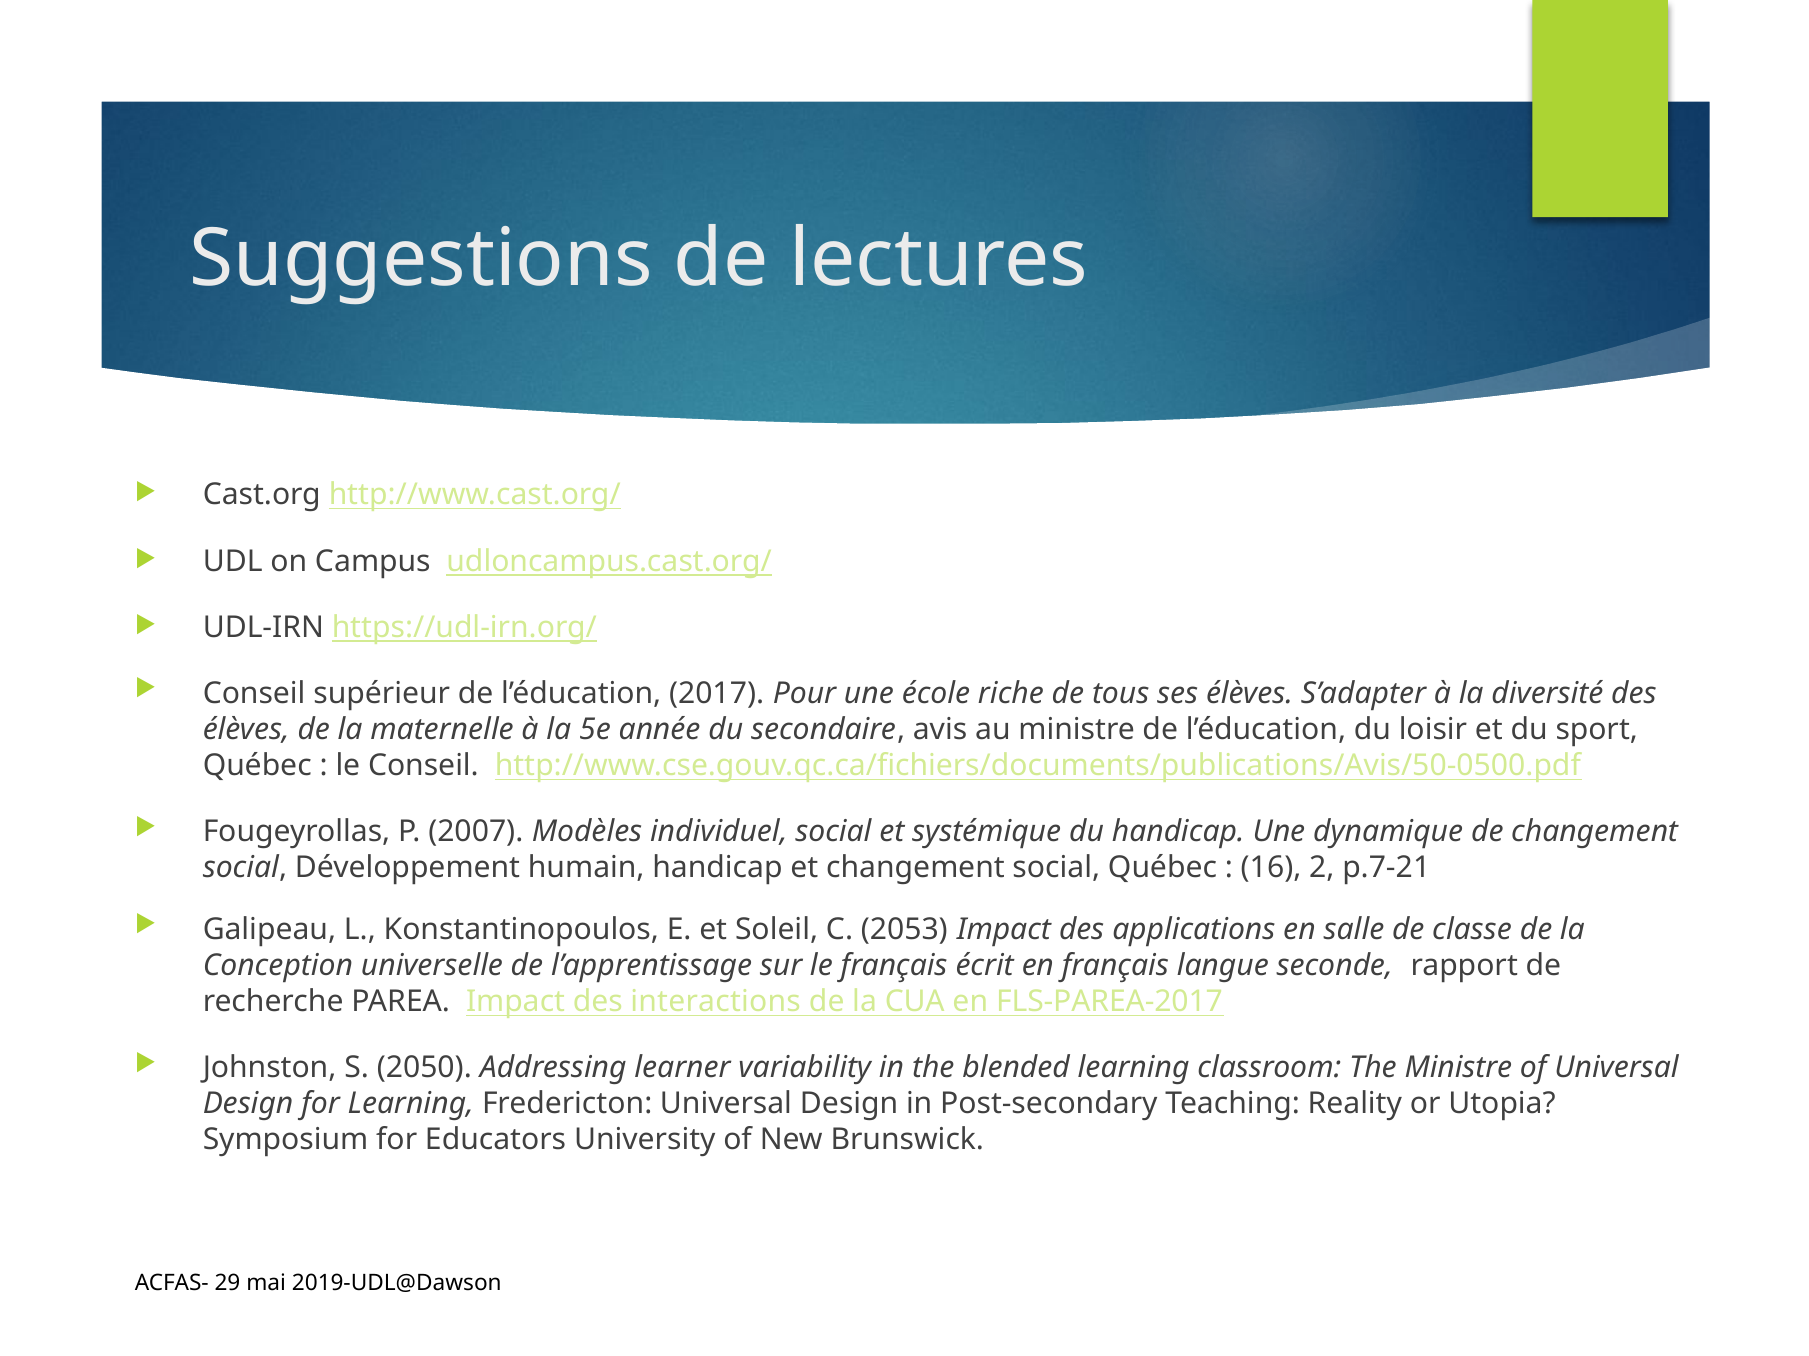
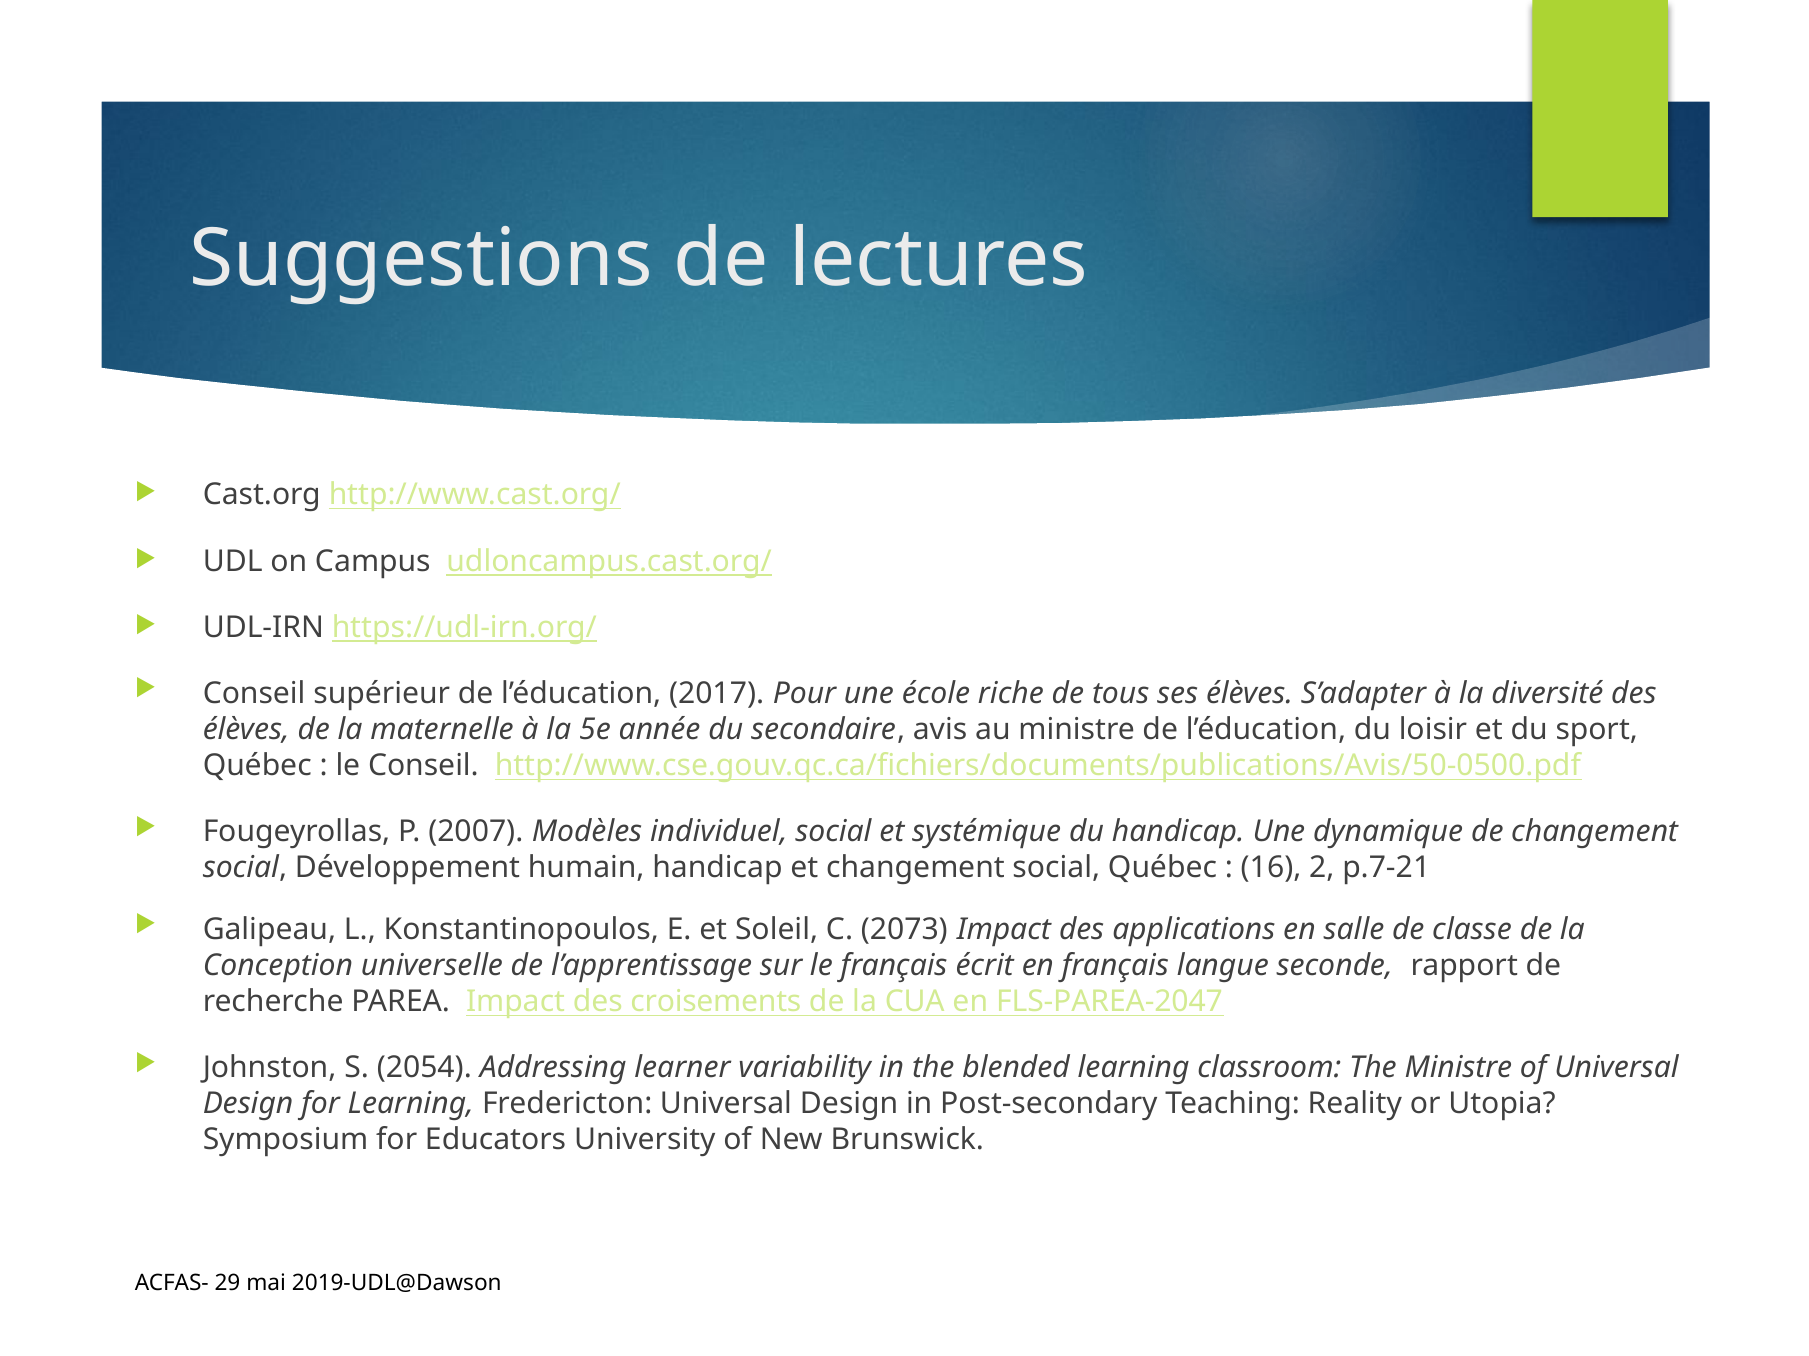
2053: 2053 -> 2073
interactions: interactions -> croisements
FLS-PAREA-2017: FLS-PAREA-2017 -> FLS-PAREA-2047
2050: 2050 -> 2054
